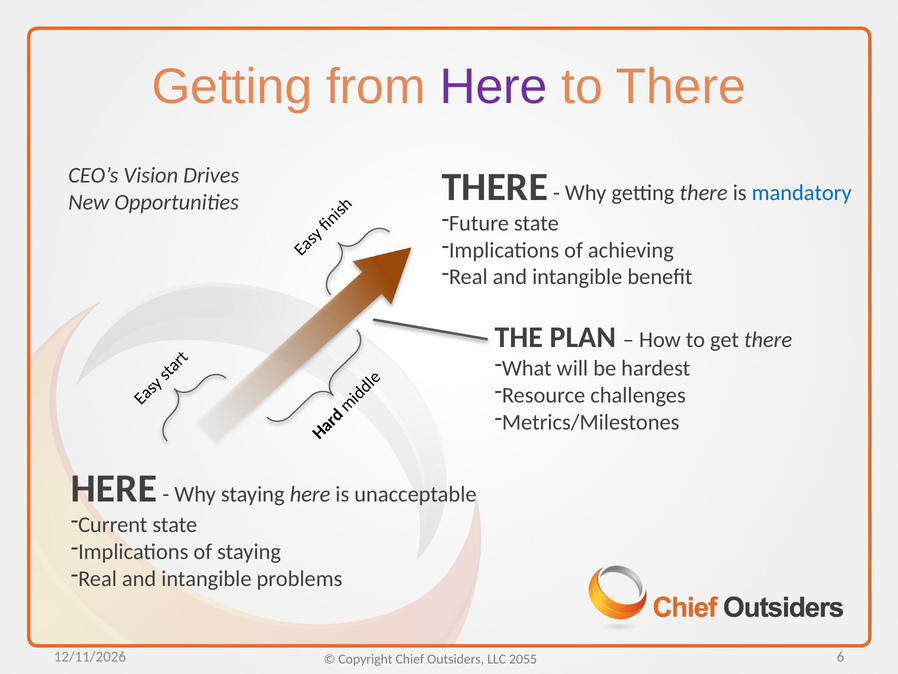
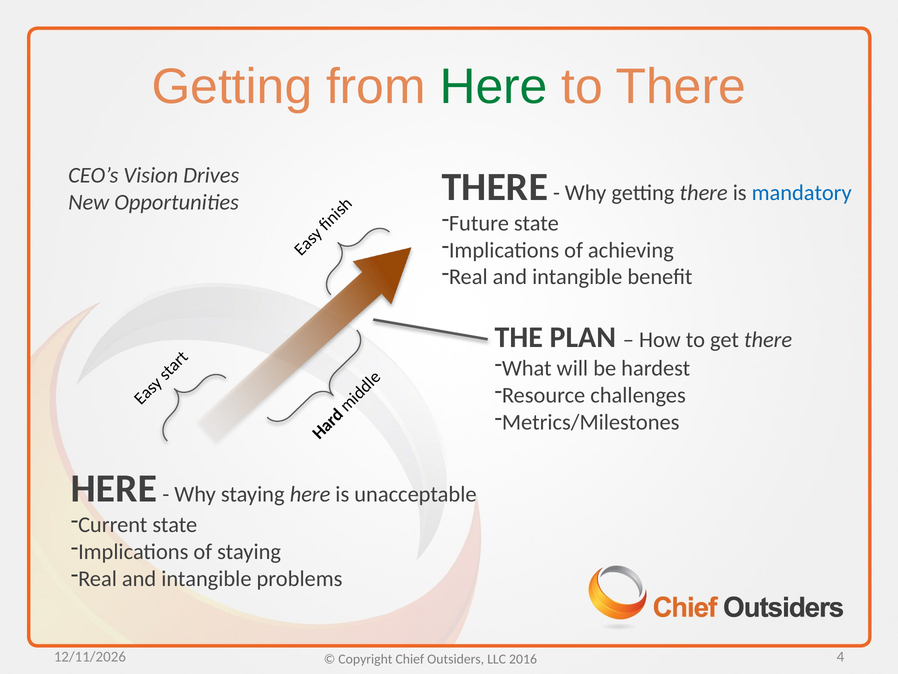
Here at (494, 87) colour: purple -> green
6: 6 -> 4
2055: 2055 -> 2016
